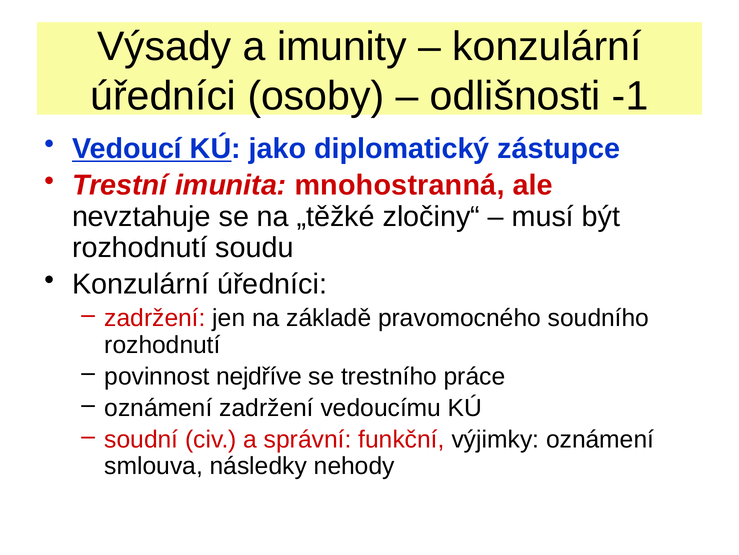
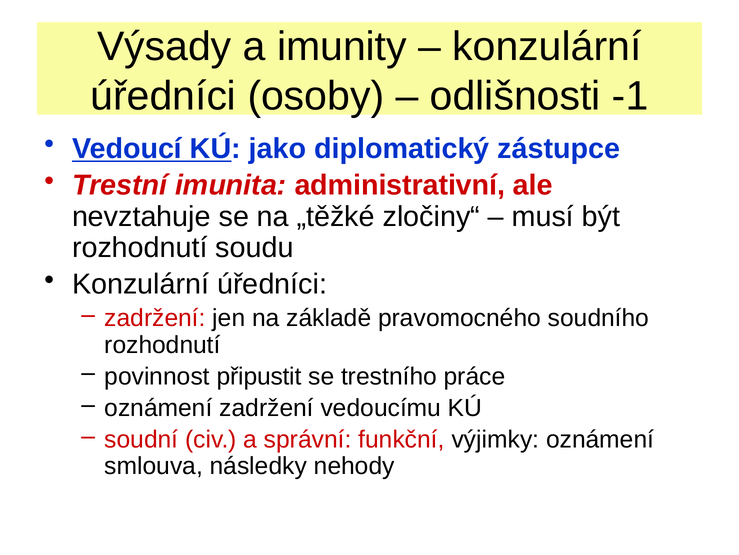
mnohostranná: mnohostranná -> administrativní
nejdříve: nejdříve -> připustit
